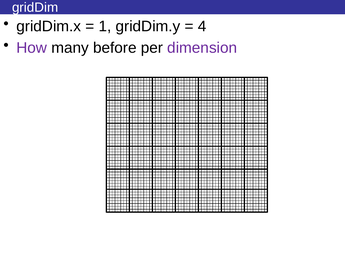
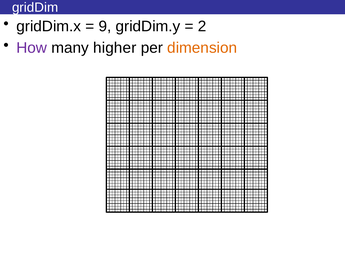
1: 1 -> 9
4: 4 -> 2
before: before -> higher
dimension colour: purple -> orange
